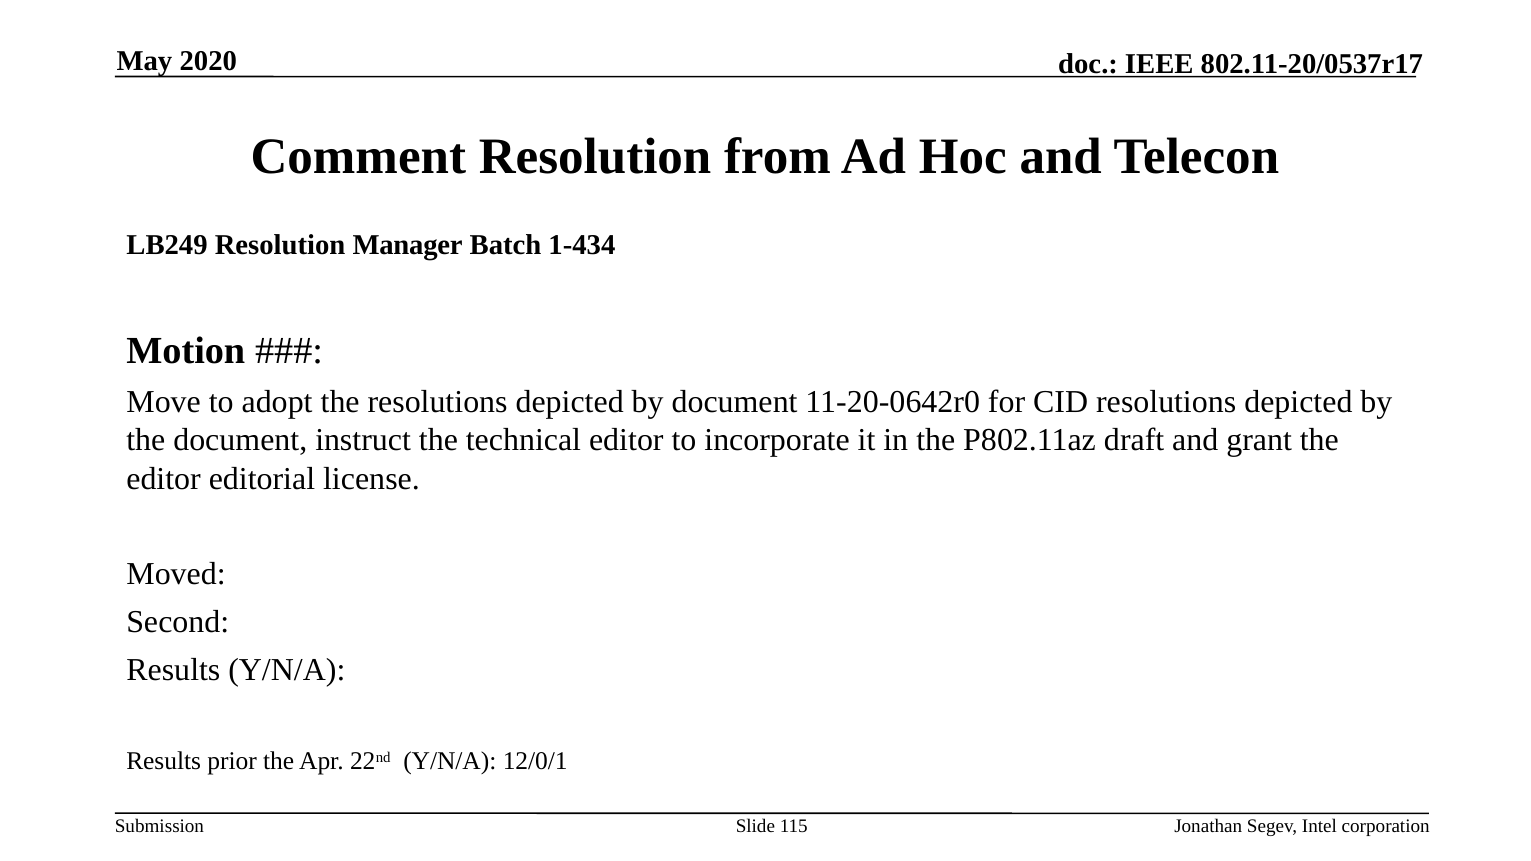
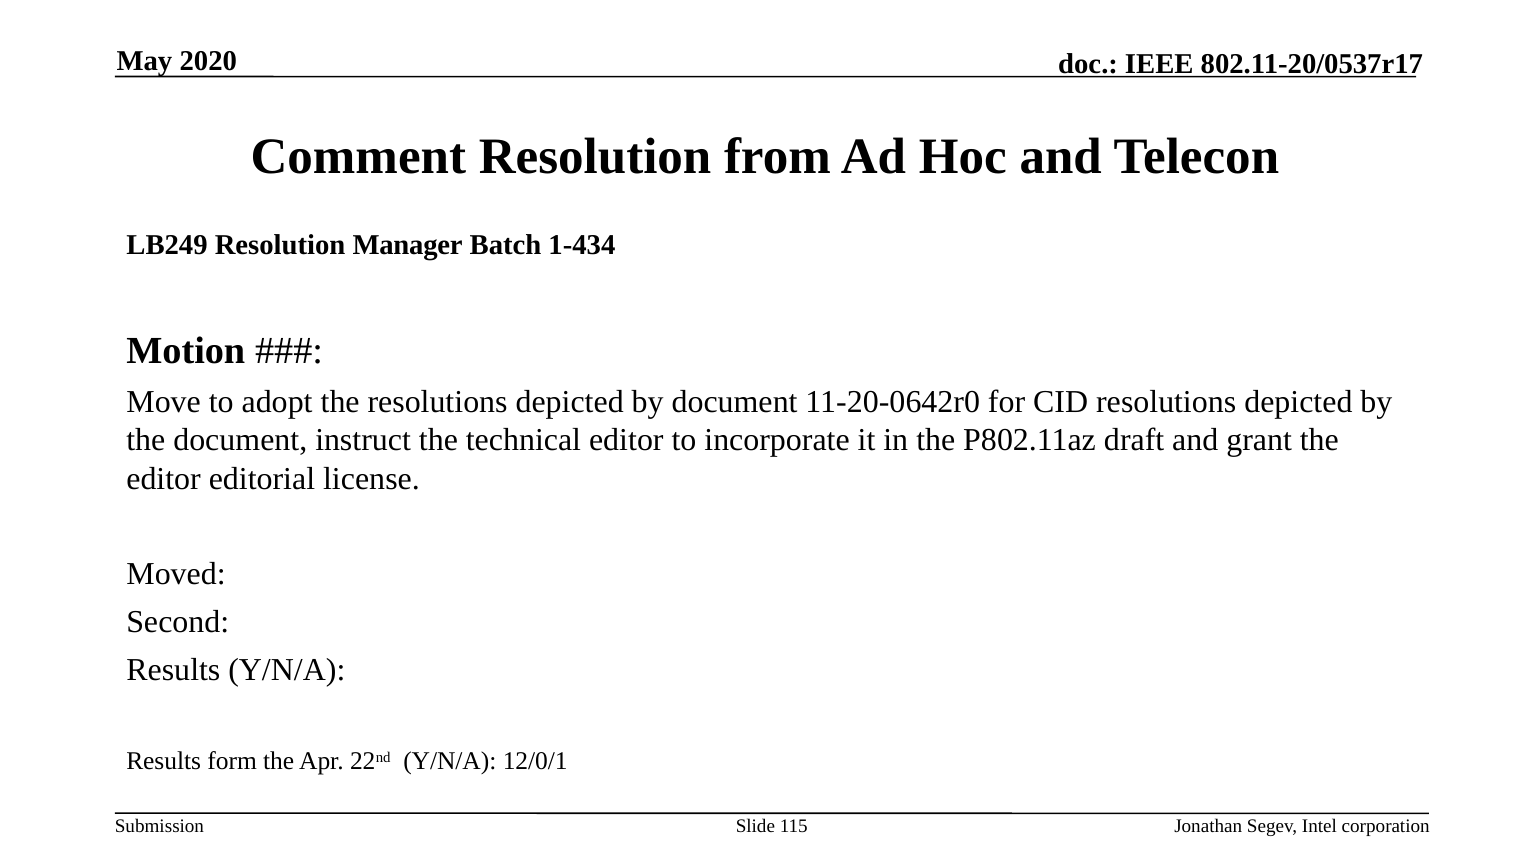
prior: prior -> form
